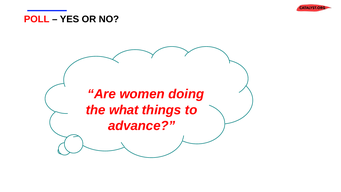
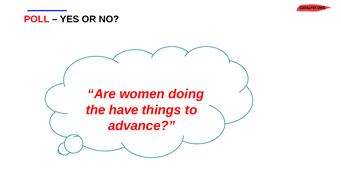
what: what -> have
